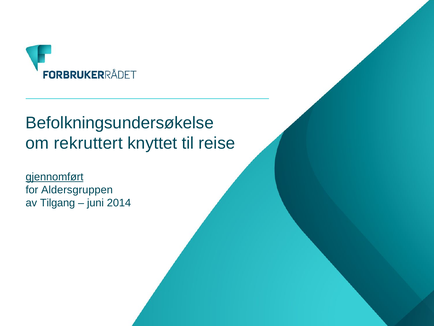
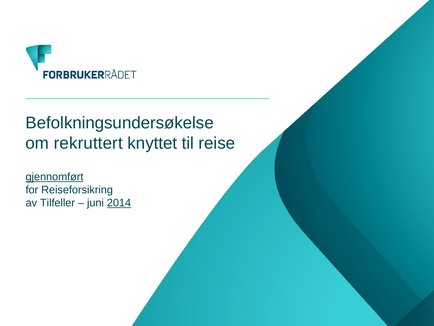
Aldersgruppen: Aldersgruppen -> Reiseforsikring
Tilgang: Tilgang -> Tilfeller
2014 underline: none -> present
